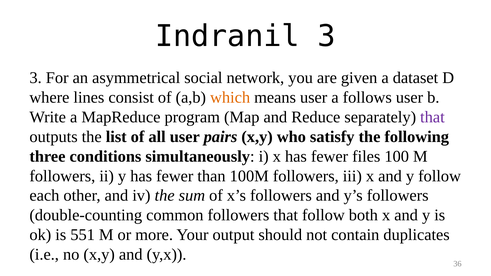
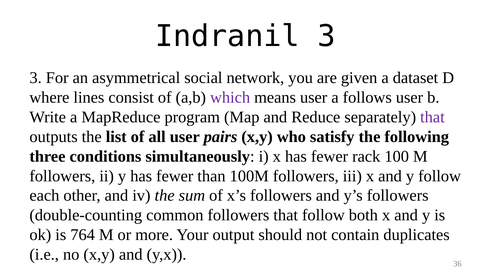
which colour: orange -> purple
files: files -> rack
551: 551 -> 764
